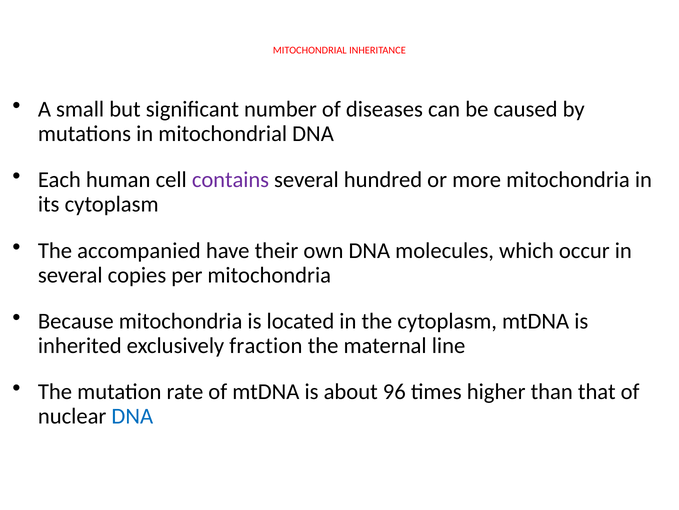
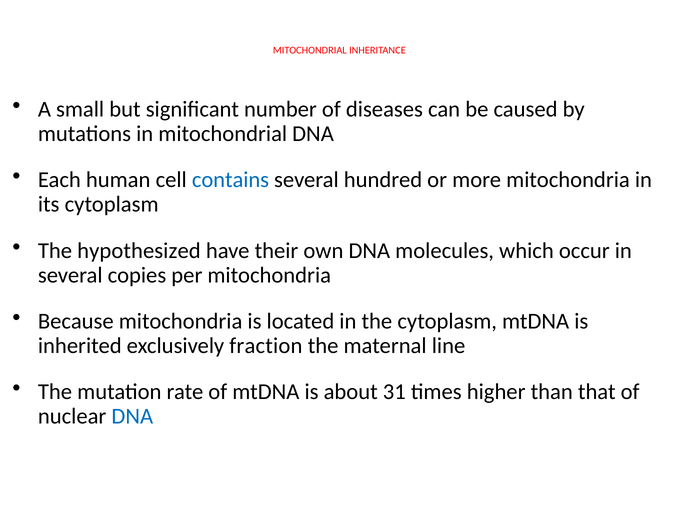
contains colour: purple -> blue
accompanied: accompanied -> hypothesized
96: 96 -> 31
